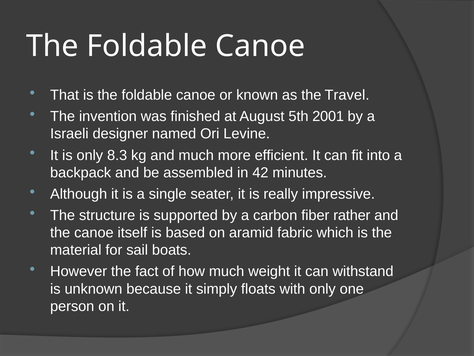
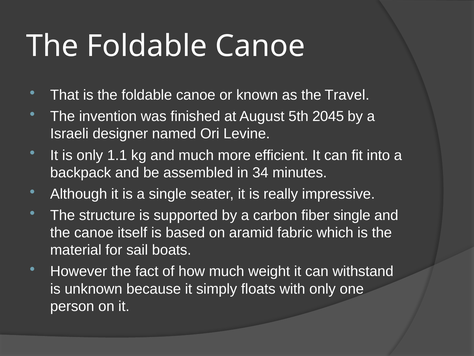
2001: 2001 -> 2045
8.3: 8.3 -> 1.1
42: 42 -> 34
fiber rather: rather -> single
